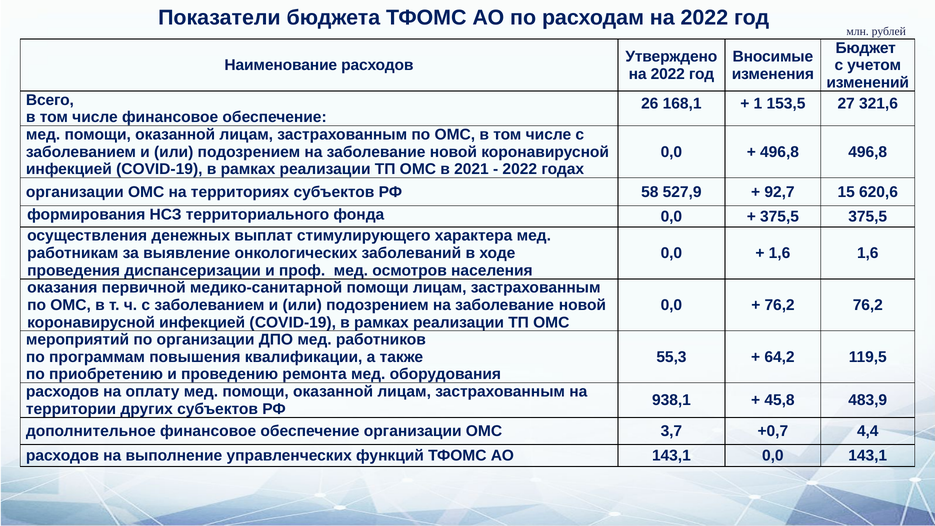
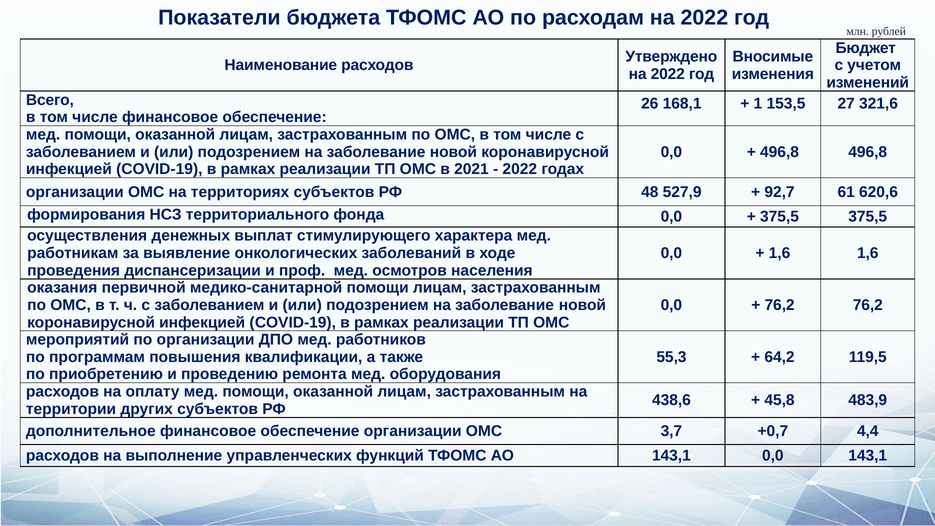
58: 58 -> 48
15: 15 -> 61
938,1: 938,1 -> 438,6
